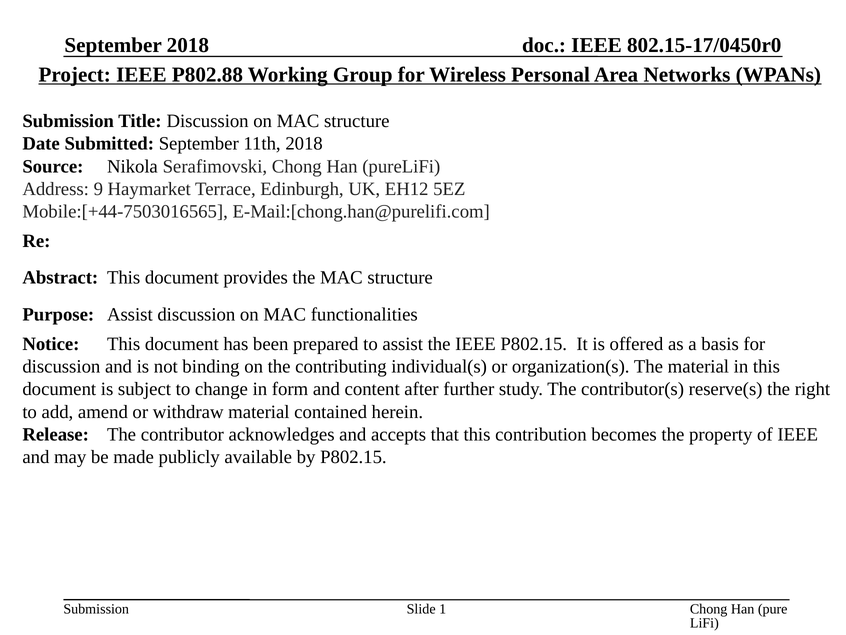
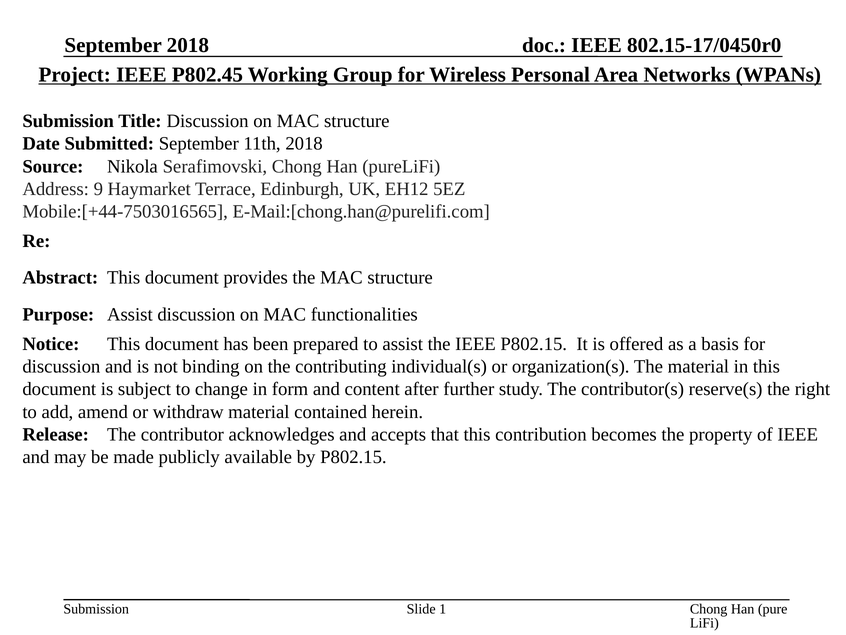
P802.88: P802.88 -> P802.45
